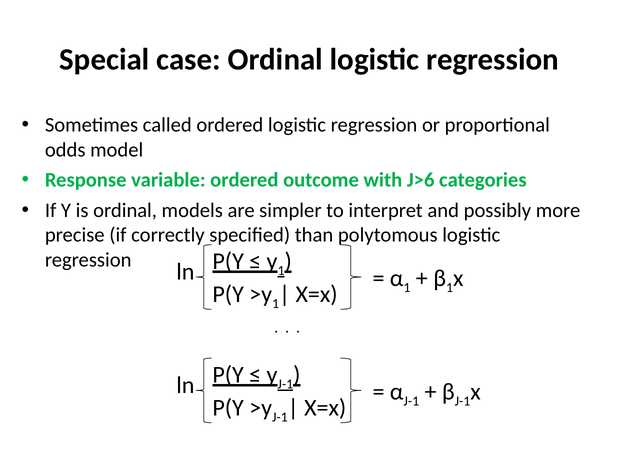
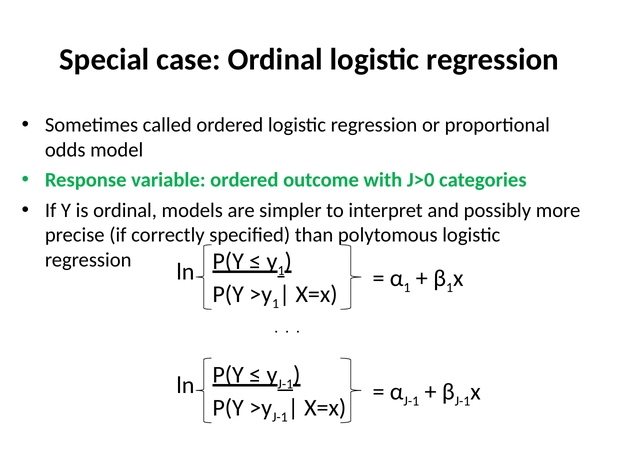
J>6: J>6 -> J>0
